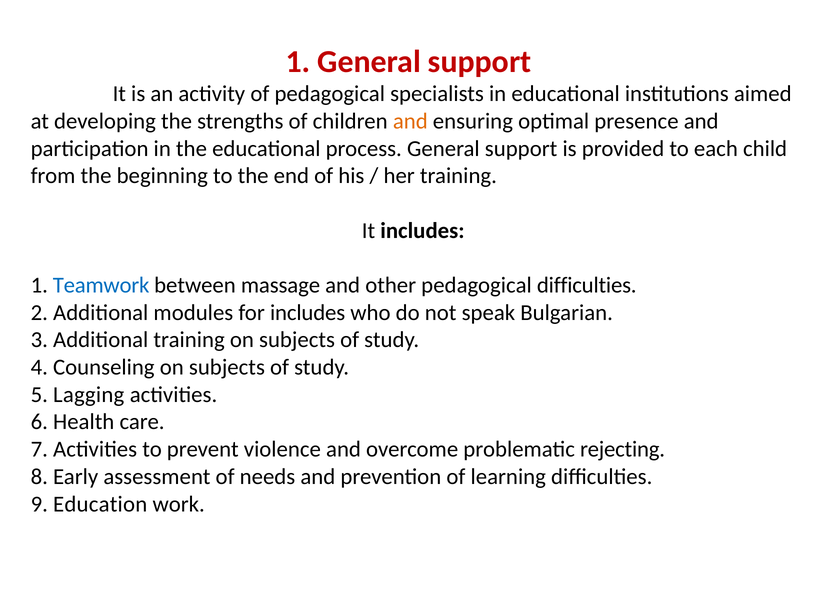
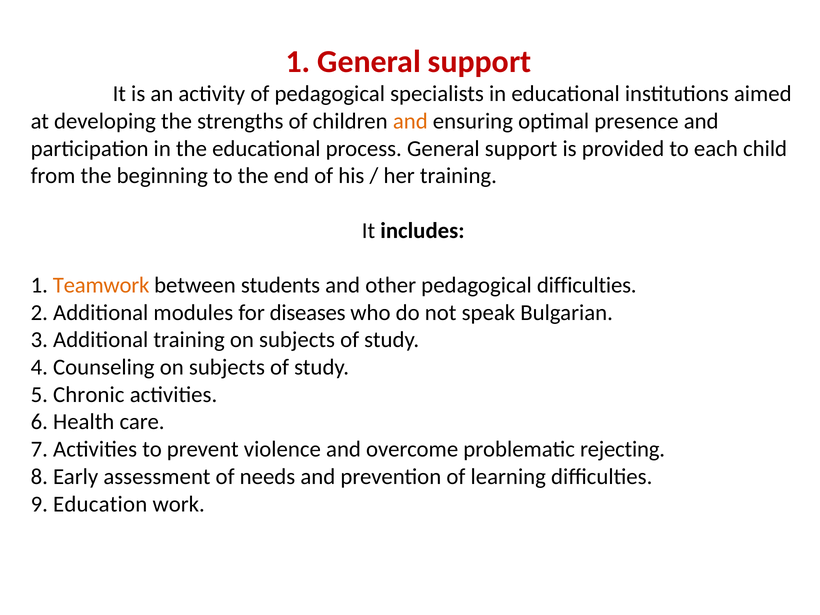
Teamwork colour: blue -> orange
massage: massage -> students
for includes: includes -> diseases
Lagging: Lagging -> Chronic
